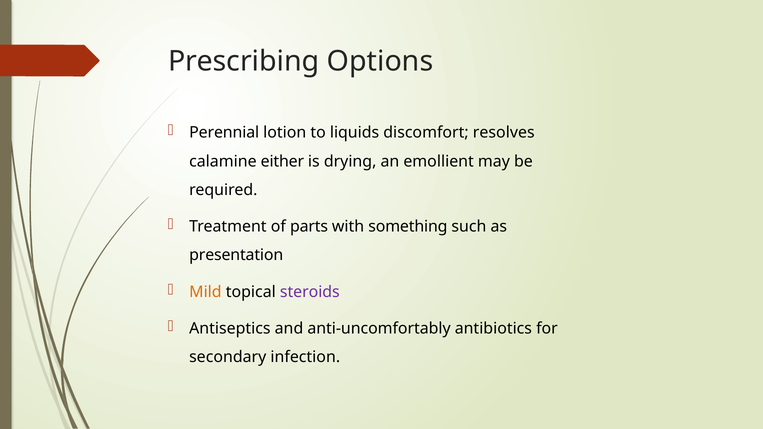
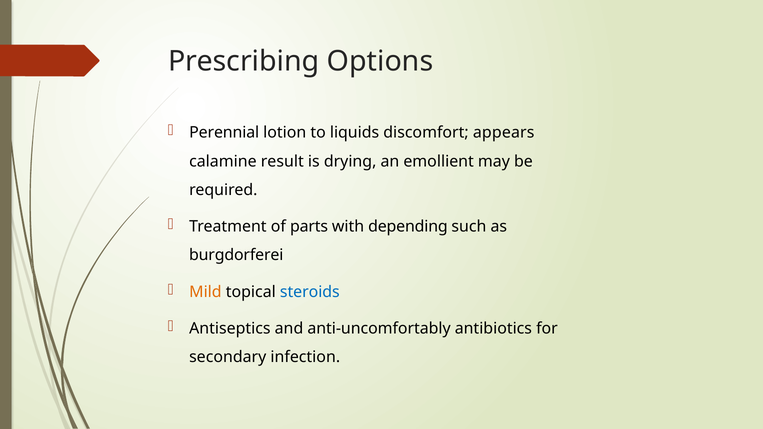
resolves: resolves -> appears
either: either -> result
something: something -> depending
presentation: presentation -> burgdorferei
steroids colour: purple -> blue
